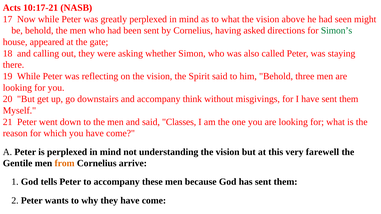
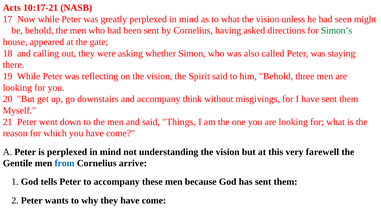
above: above -> unless
Classes: Classes -> Things
from colour: orange -> blue
